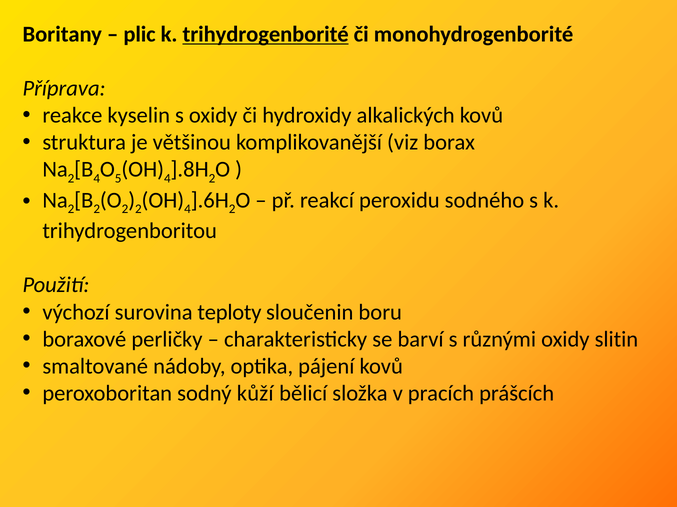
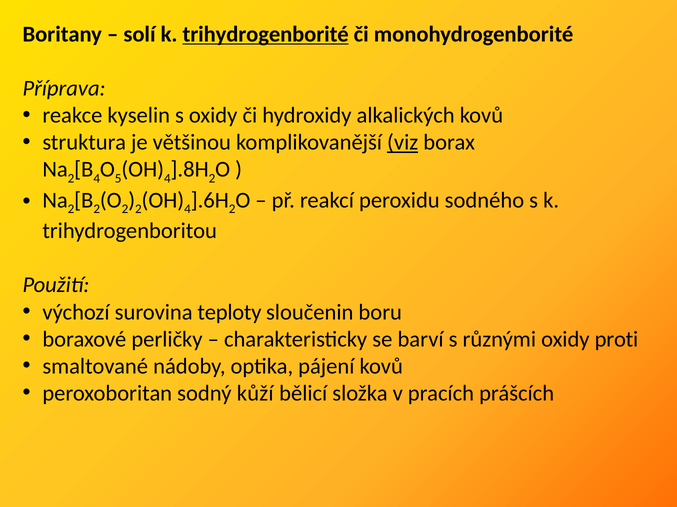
plic: plic -> solí
viz underline: none -> present
slitin: slitin -> proti
